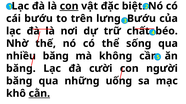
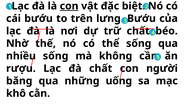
băng at (56, 56): băng -> sống
băng at (21, 69): băng -> rượu
đà cười: cười -> chất
cằn underline: present -> none
